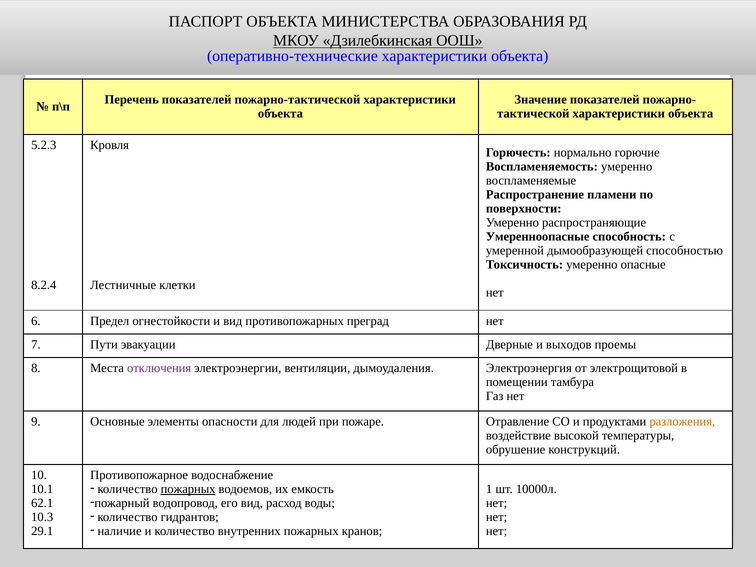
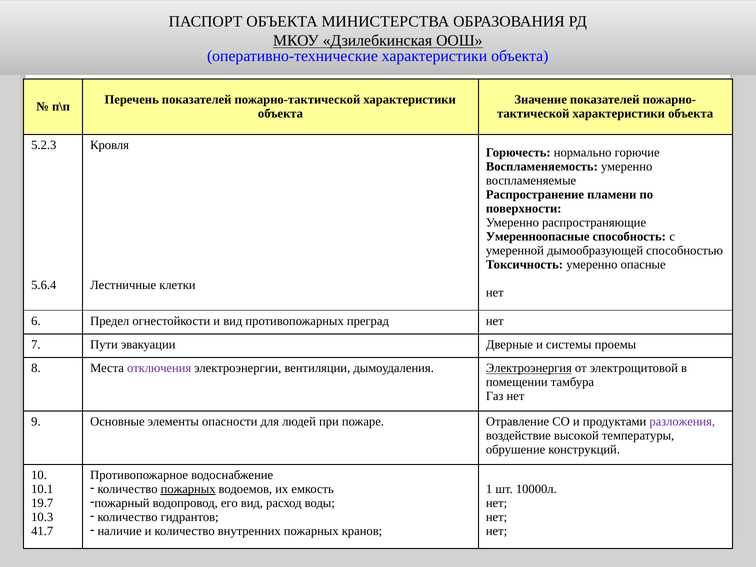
8.2.4: 8.2.4 -> 5.6.4
выходов: выходов -> системы
Электроэнергия underline: none -> present
разложения colour: orange -> purple
62.1: 62.1 -> 19.7
29.1: 29.1 -> 41.7
